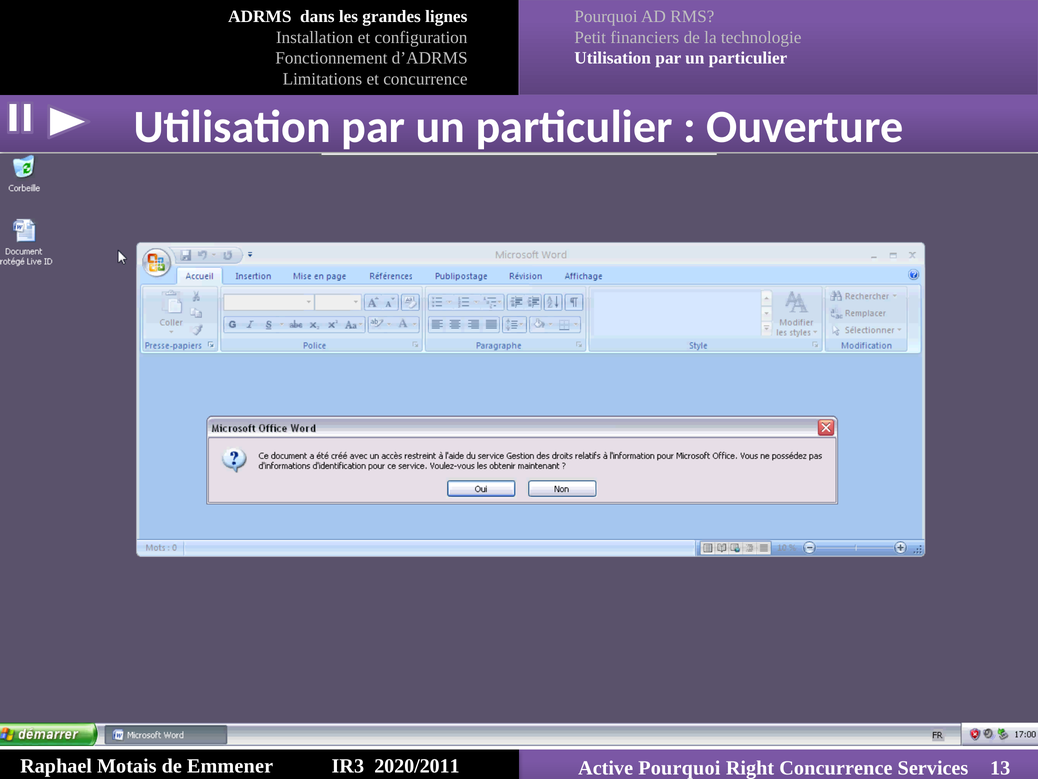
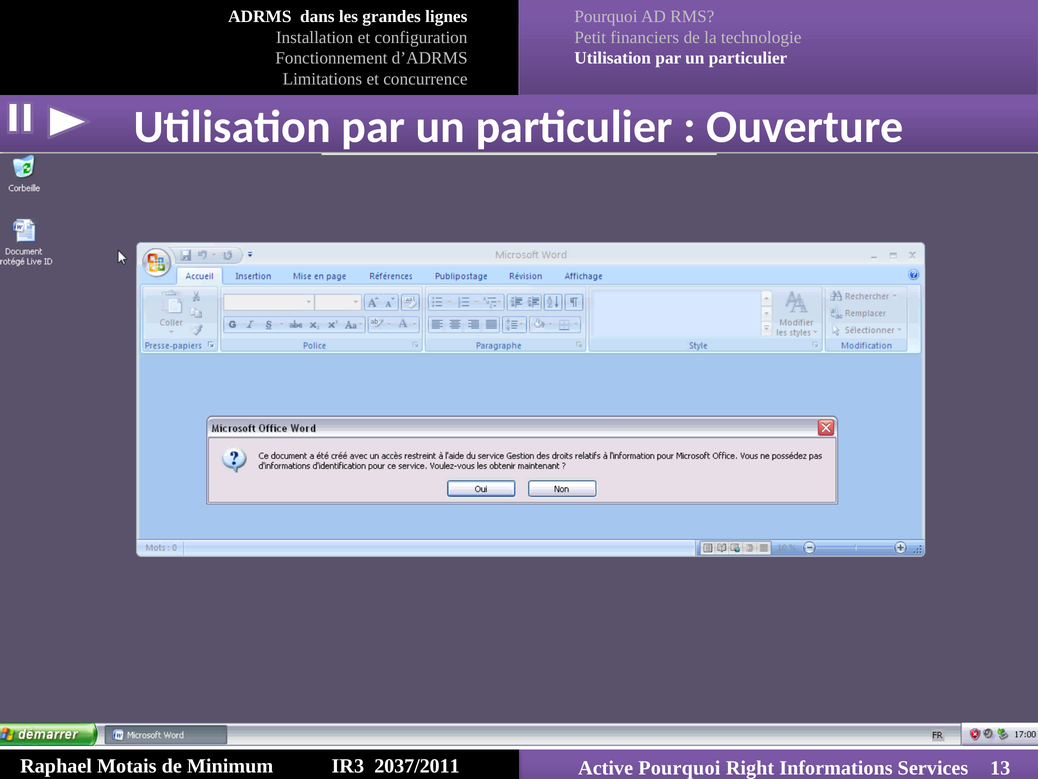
Emmener: Emmener -> Minimum
2020/2011: 2020/2011 -> 2037/2011
Right Concurrence: Concurrence -> Informations
